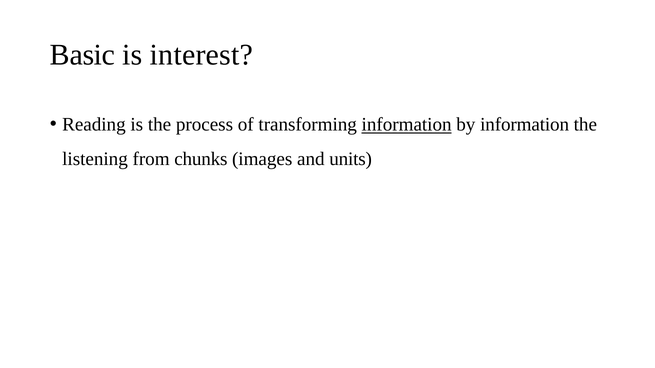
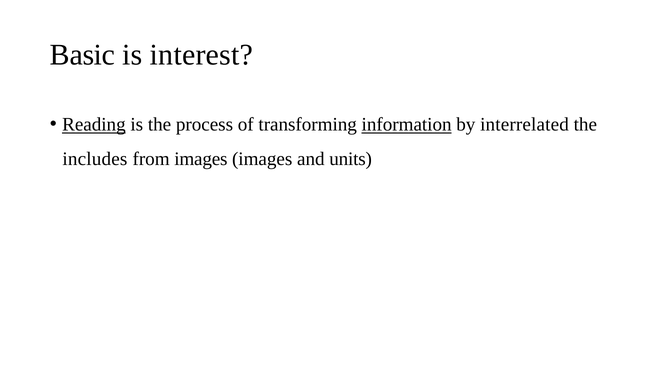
Reading underline: none -> present
by information: information -> interrelated
listening: listening -> includes
from chunks: chunks -> images
